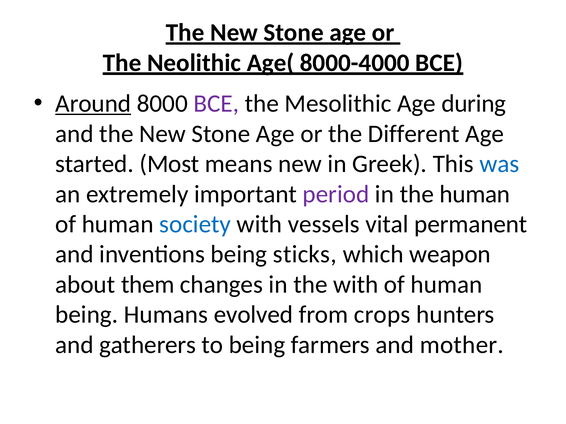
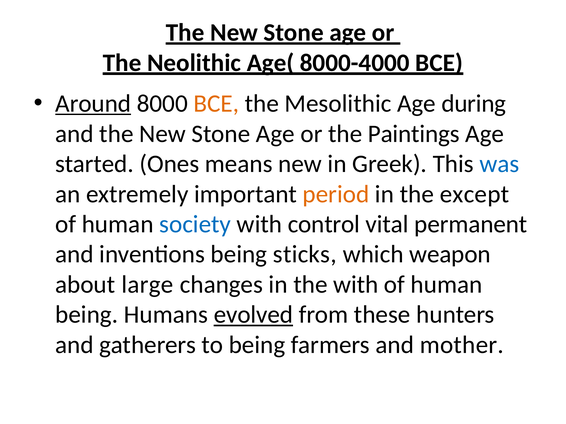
BCE at (216, 104) colour: purple -> orange
Different: Different -> Paintings
Most: Most -> Ones
period colour: purple -> orange
the human: human -> except
vessels: vessels -> control
them: them -> large
evolved underline: none -> present
crops: crops -> these
